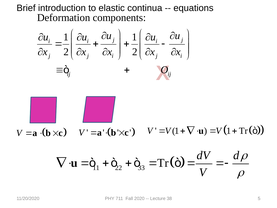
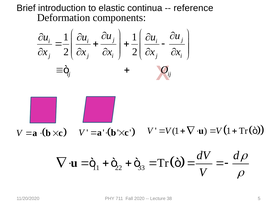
equations: equations -> reference
